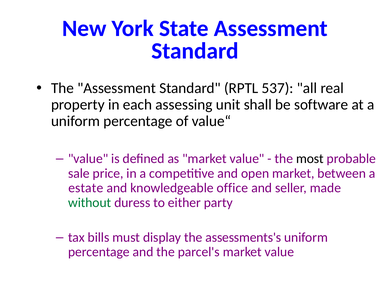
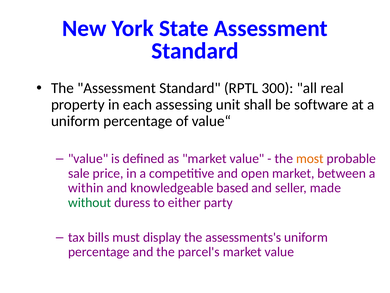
537: 537 -> 300
most colour: black -> orange
estate: estate -> within
office: office -> based
